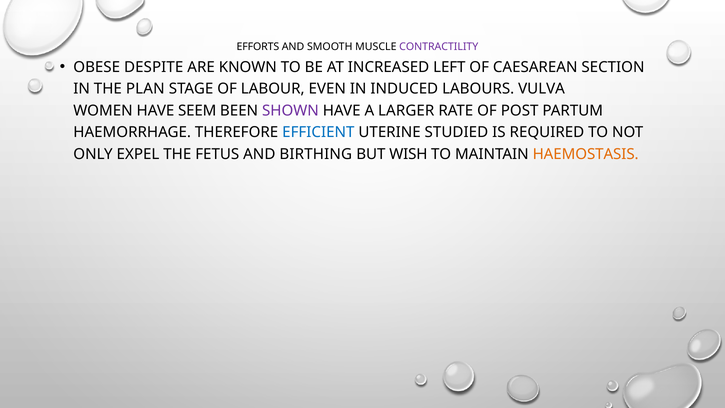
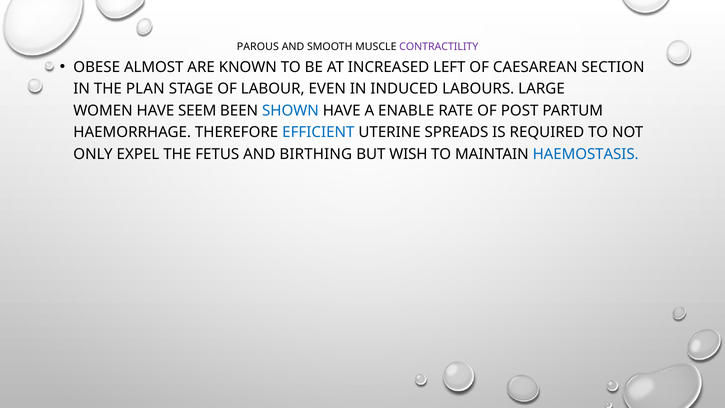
EFFORTS: EFFORTS -> PAROUS
DESPITE: DESPITE -> ALMOST
VULVA: VULVA -> LARGE
SHOWN colour: purple -> blue
LARGER: LARGER -> ENABLE
STUDIED: STUDIED -> SPREADS
HAEMOSTASIS colour: orange -> blue
